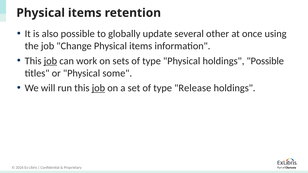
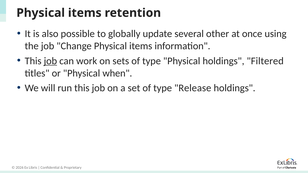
holdings Possible: Possible -> Filtered
some: some -> when
job at (98, 88) underline: present -> none
